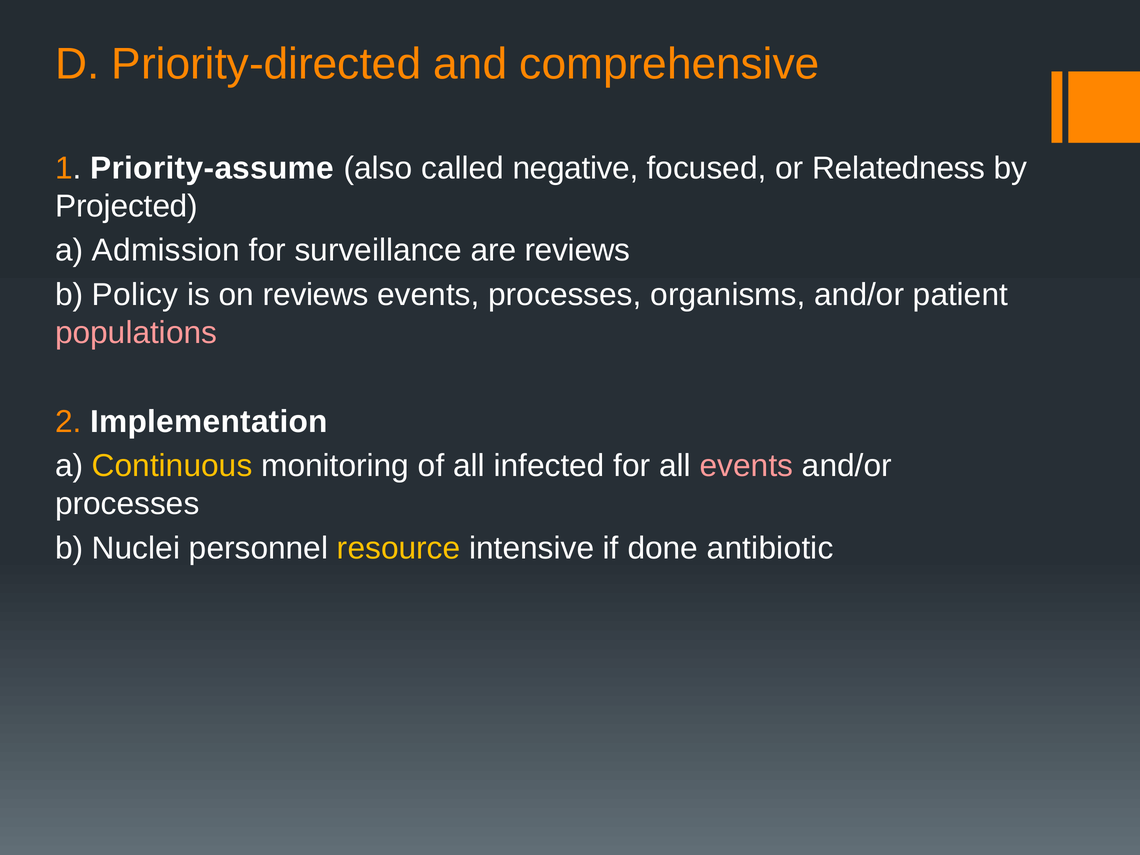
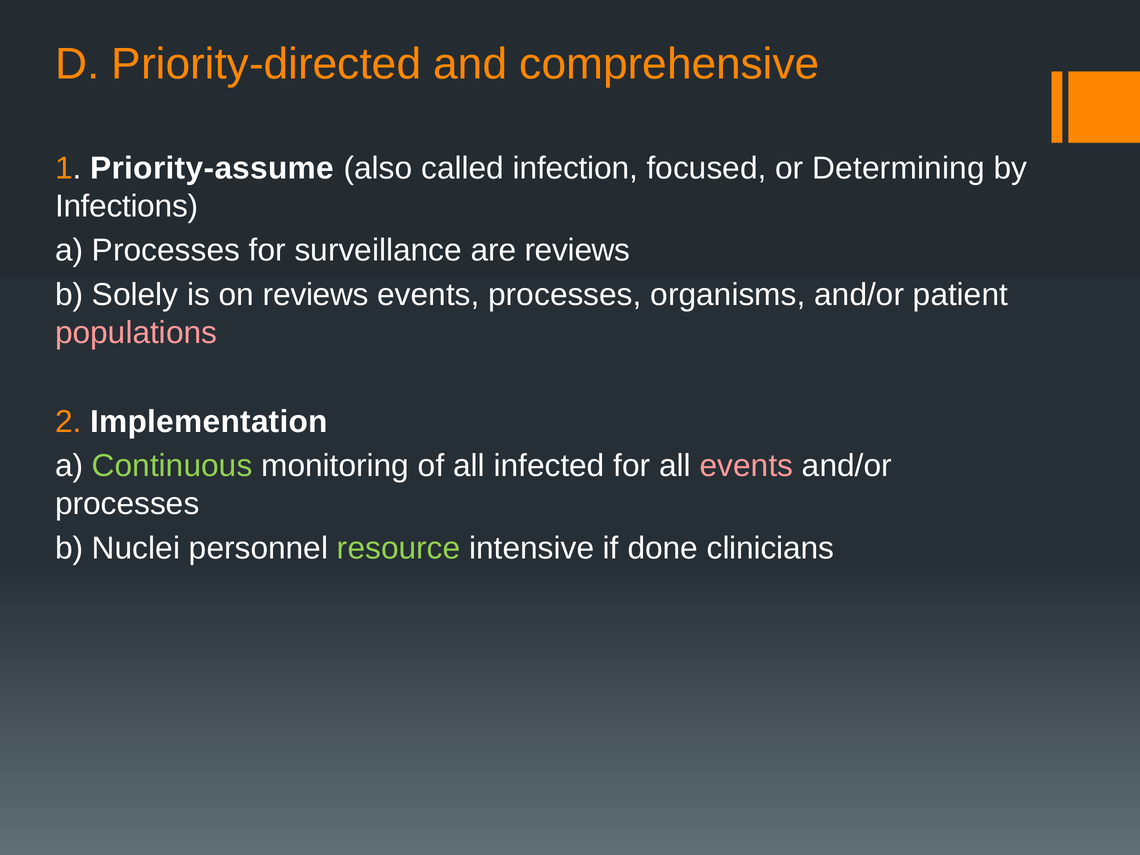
negative: negative -> infection
Relatedness: Relatedness -> Determining
Projected: Projected -> Infections
a Admission: Admission -> Processes
Policy: Policy -> Solely
Continuous colour: yellow -> light green
resource colour: yellow -> light green
antibiotic: antibiotic -> clinicians
